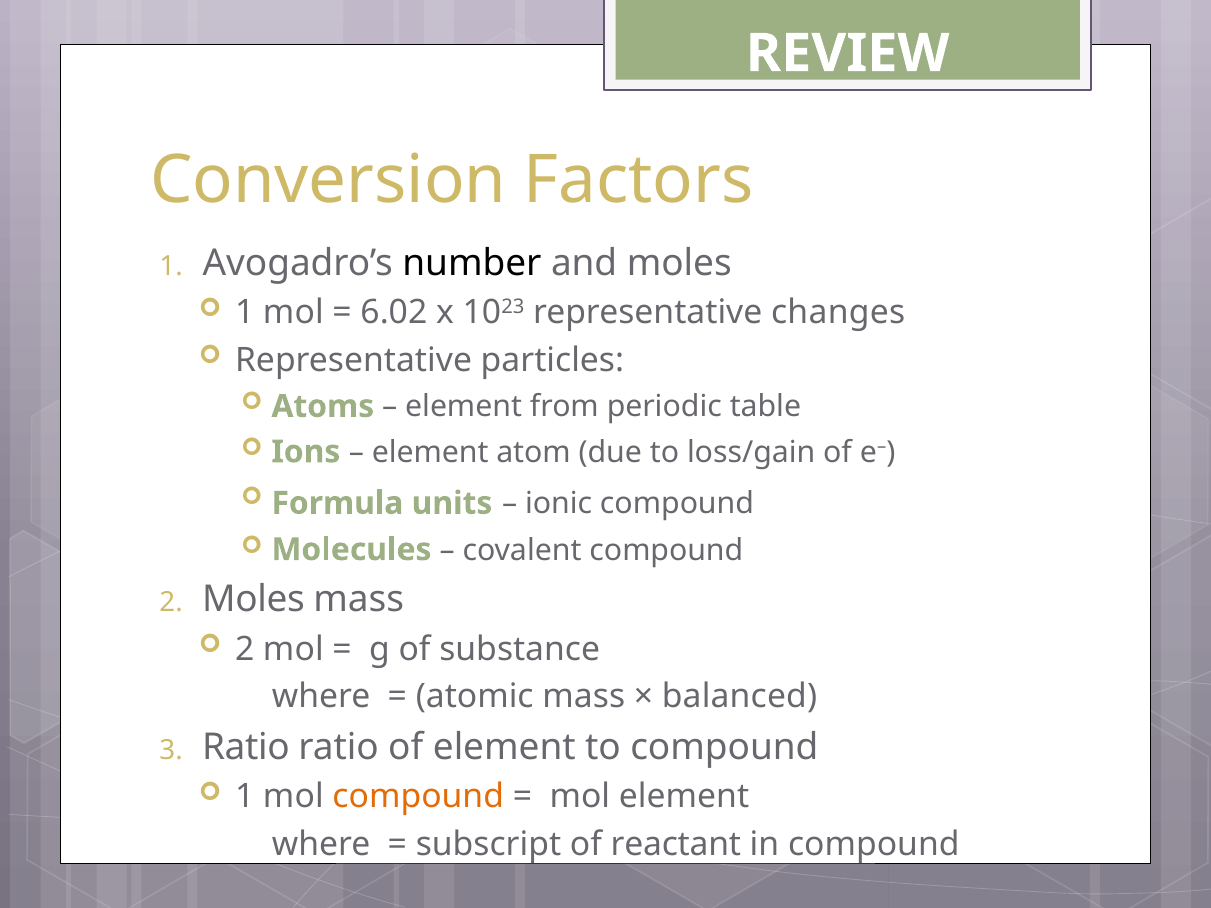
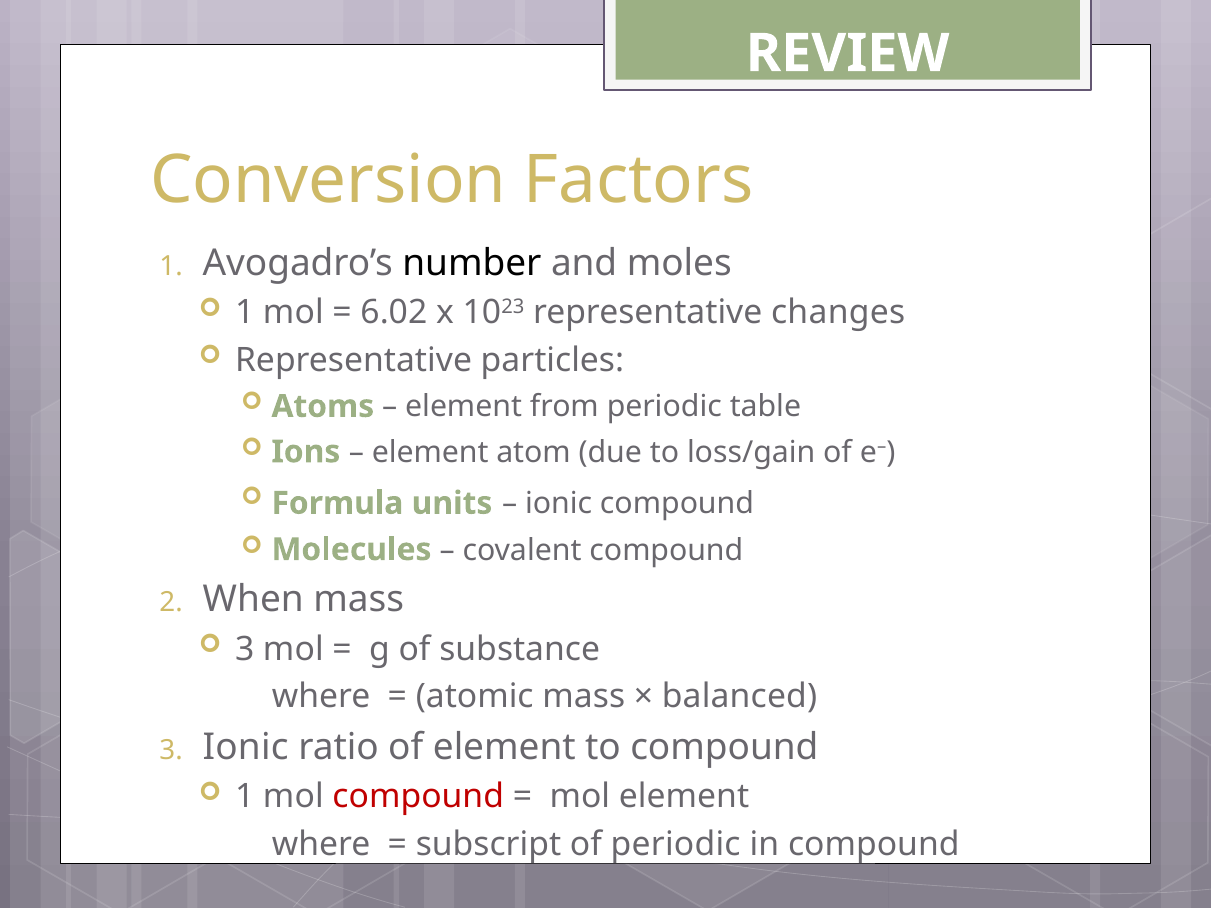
Moles at (253, 600): Moles -> When
2 at (245, 649): 2 -> 3
Ratio at (246, 748): Ratio -> Ionic
compound at (418, 797) colour: orange -> red
of reactant: reactant -> periodic
